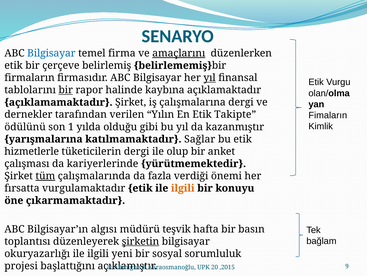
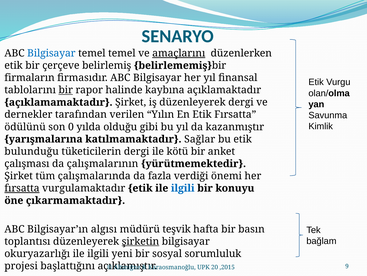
temel firma: firma -> temel
yıl at (210, 78) underline: present -> none
iş çalışmalarına: çalışmalarına -> düzenleyerek
Fimaların: Fimaların -> Savunma
Etik Takipte: Takipte -> Fırsatta
1: 1 -> 0
hizmetlerle: hizmetlerle -> bulunduğu
olup: olup -> kötü
kariyerlerinde: kariyerlerinde -> çalışmalarının
tüm underline: present -> none
fırsatta at (22, 188) underline: none -> present
ilgili at (183, 188) colour: orange -> blue
